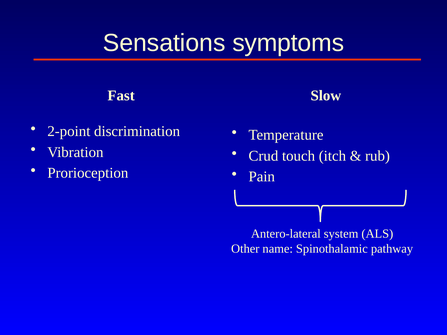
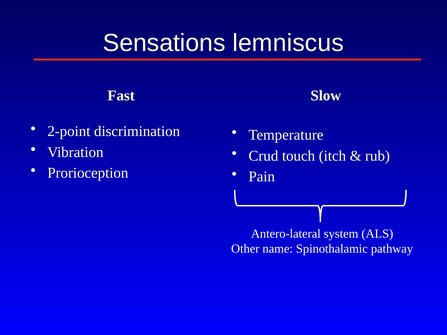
symptoms: symptoms -> lemniscus
